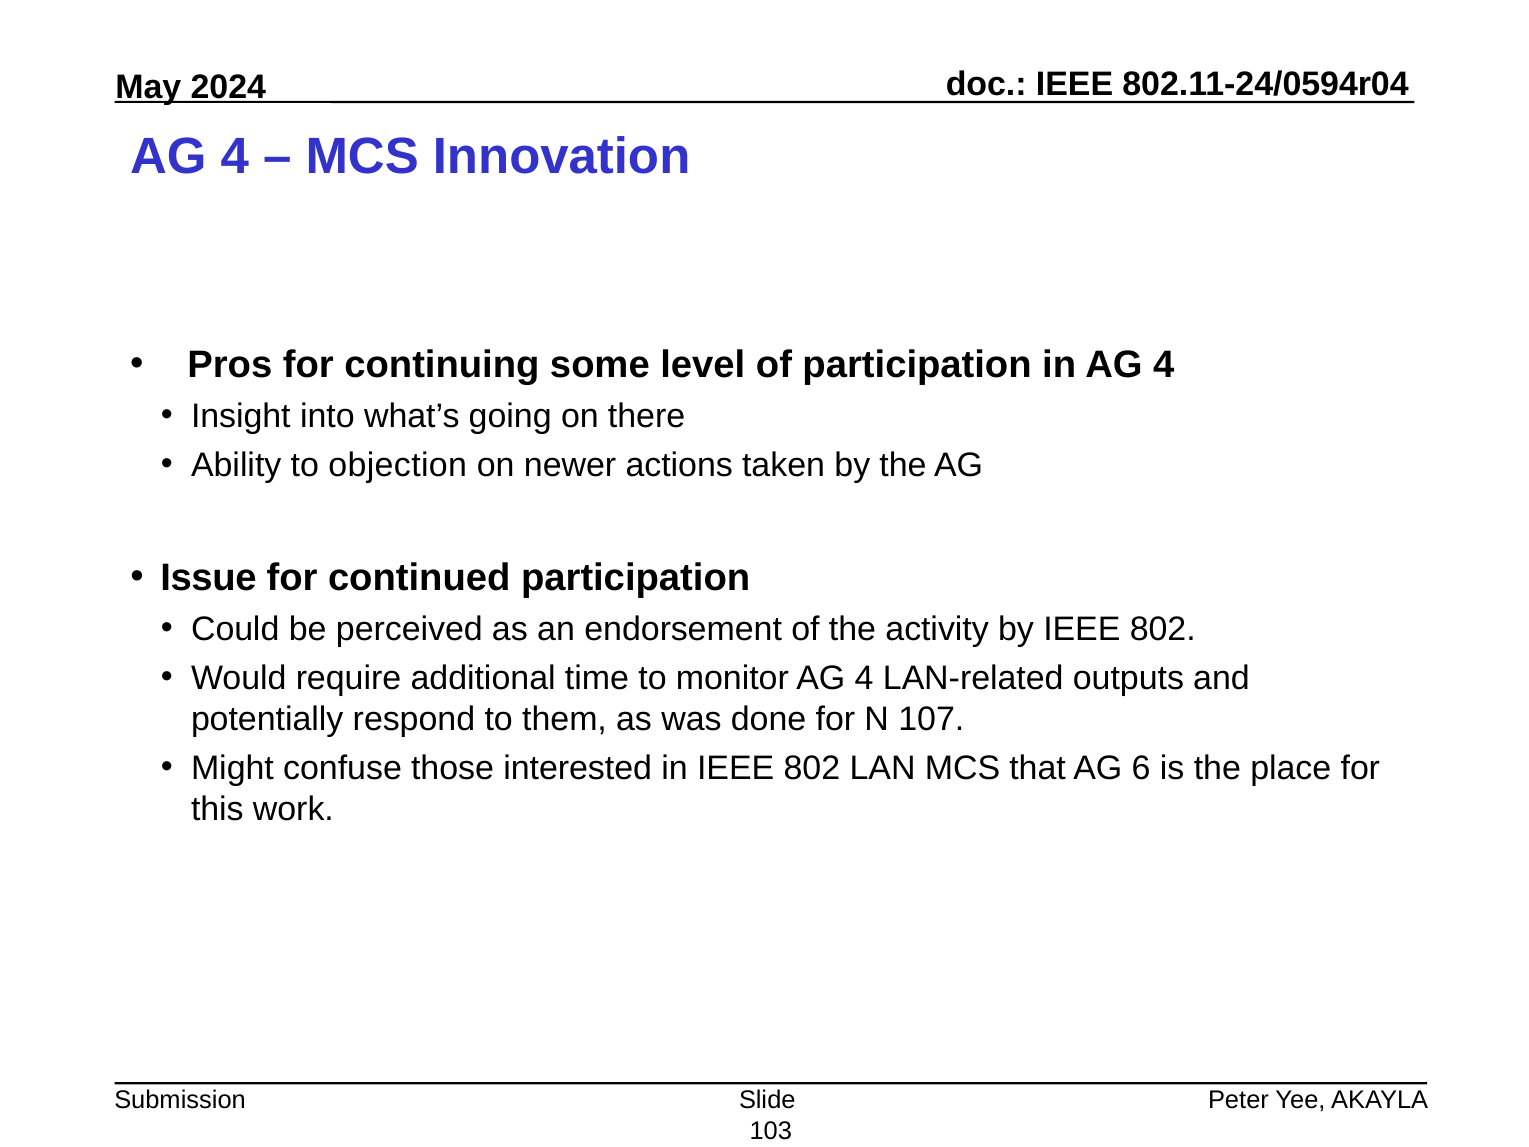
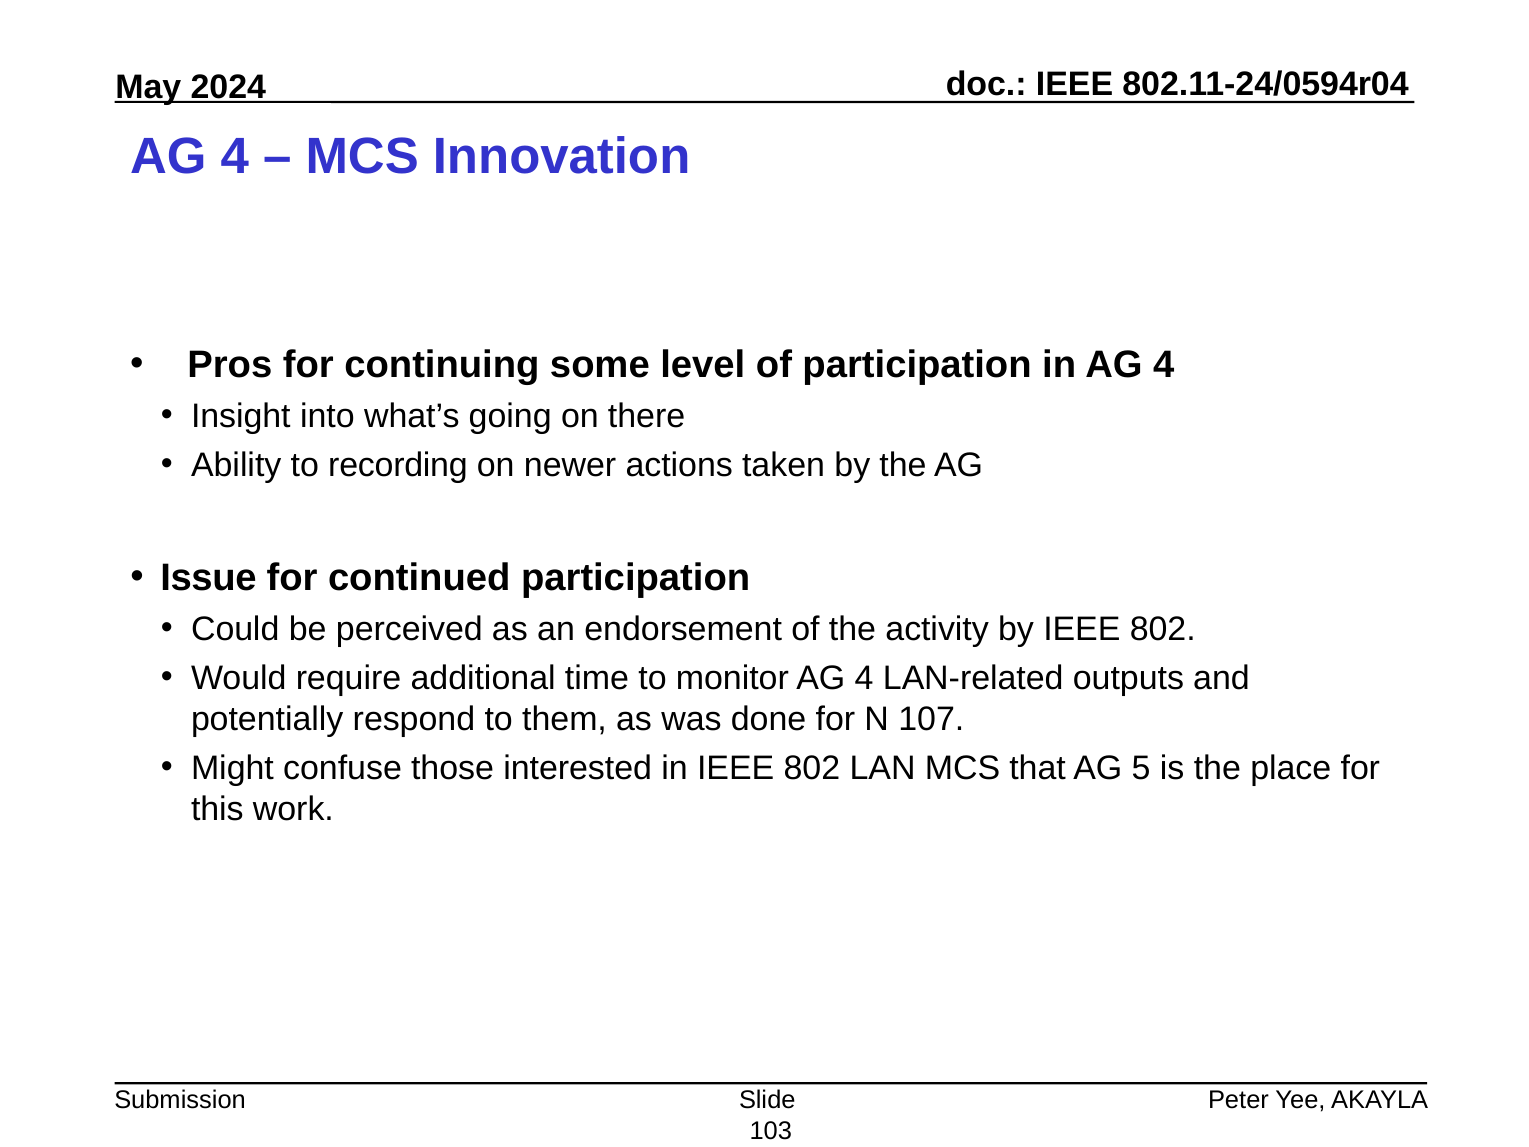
objection: objection -> recording
6: 6 -> 5
